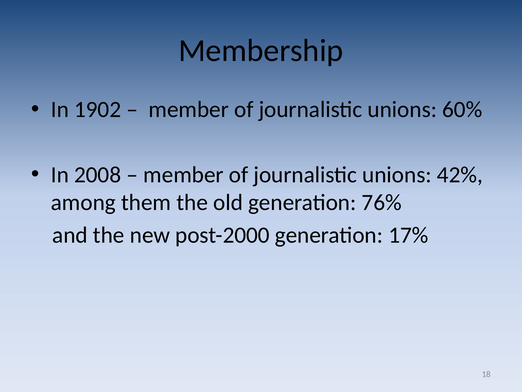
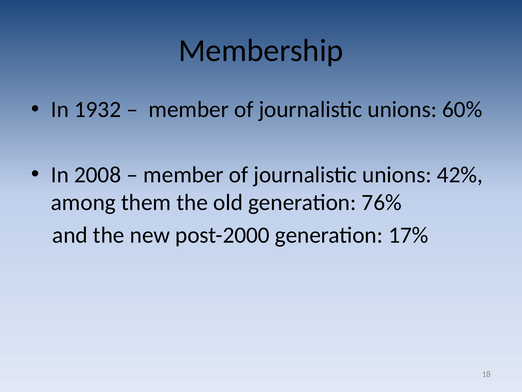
1902: 1902 -> 1932
